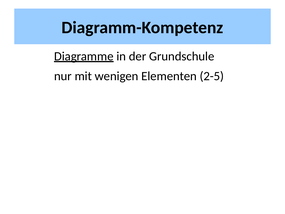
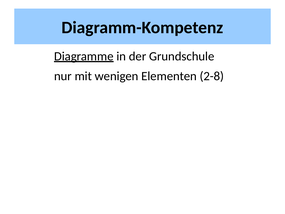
2-5: 2-5 -> 2-8
